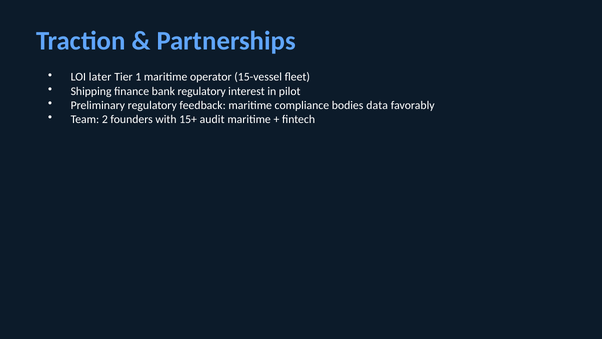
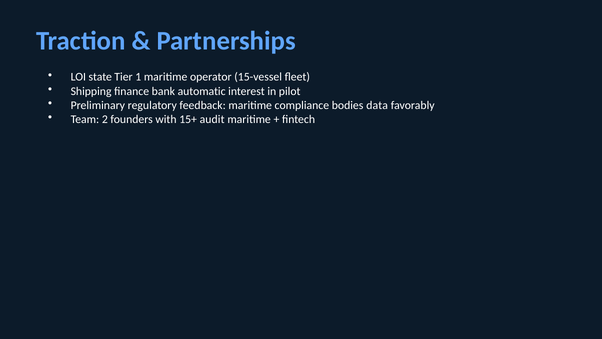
later: later -> state
bank regulatory: regulatory -> automatic
